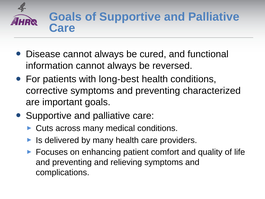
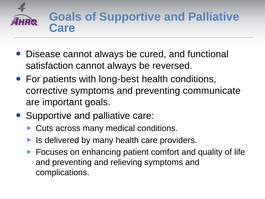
information: information -> satisfaction
characterized: characterized -> communicate
